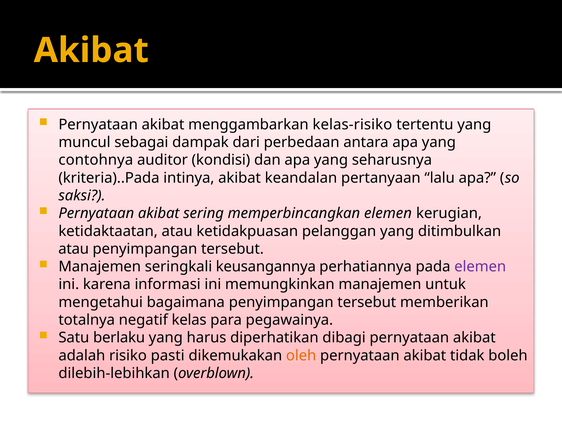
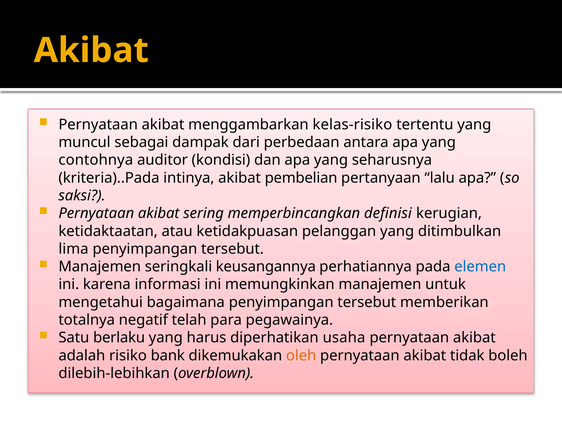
keandalan: keandalan -> pembelian
memperbincangkan elemen: elemen -> definisi
atau at (74, 249): atau -> lima
elemen at (480, 267) colour: purple -> blue
kelas: kelas -> telah
dibagi: dibagi -> usaha
pasti: pasti -> bank
